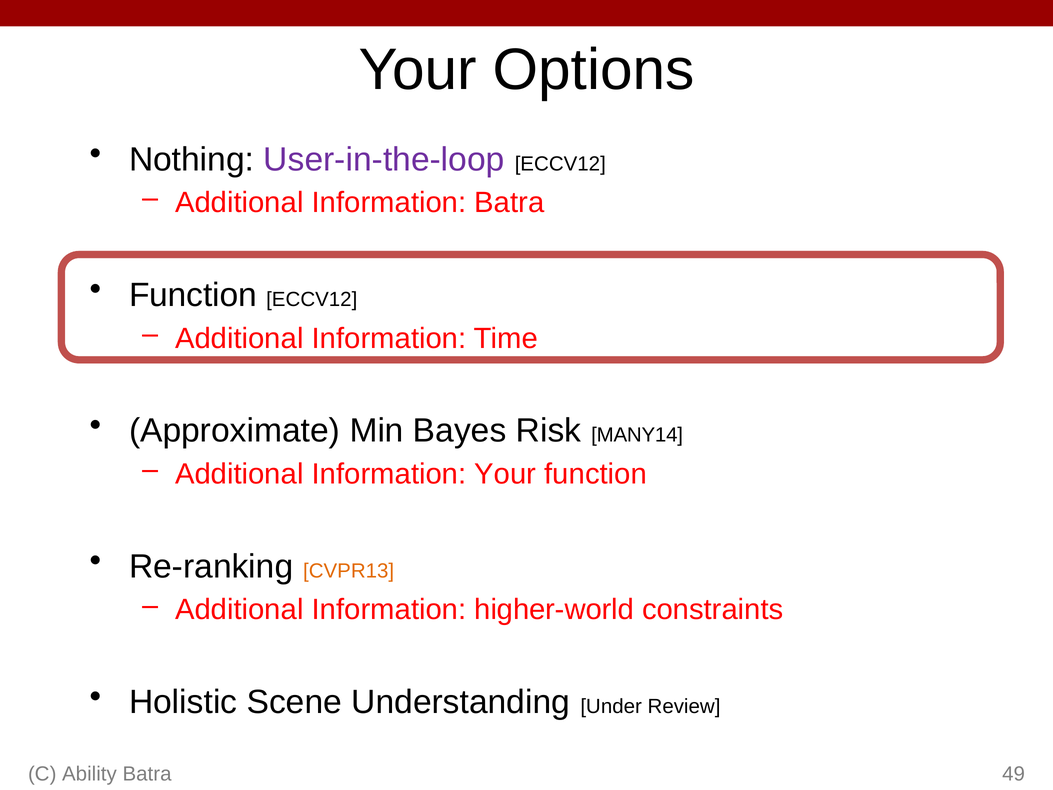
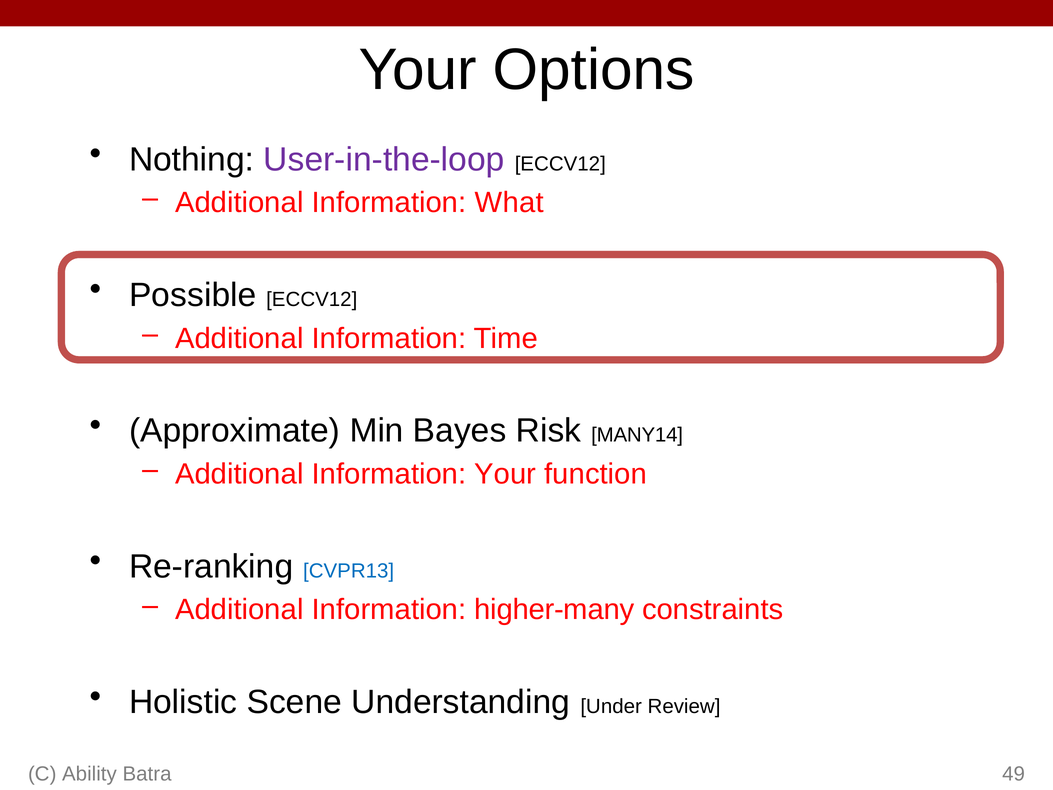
Information Batra: Batra -> What
Function at (193, 295): Function -> Possible
CVPR13 colour: orange -> blue
higher-world: higher-world -> higher-many
